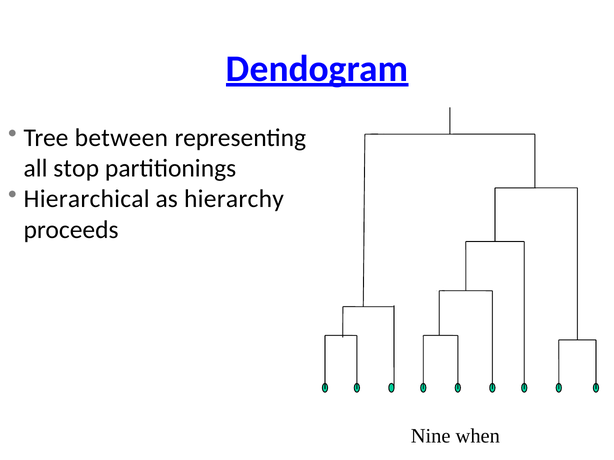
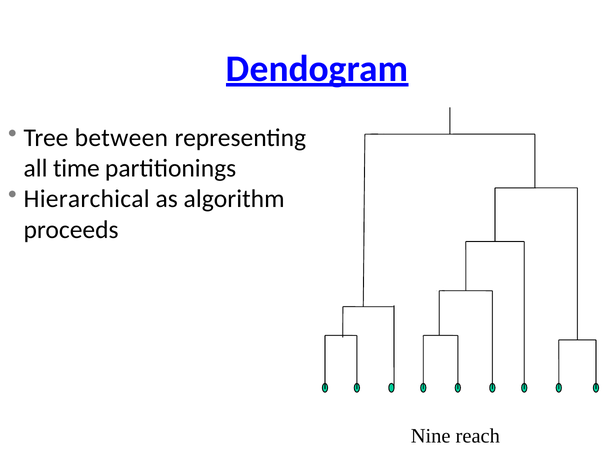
stop: stop -> time
hierarchy: hierarchy -> algorithm
when: when -> reach
